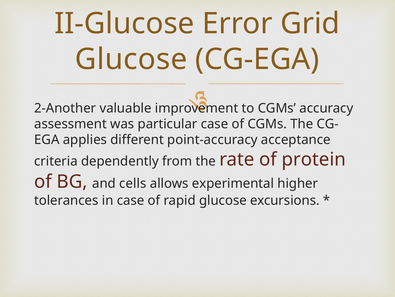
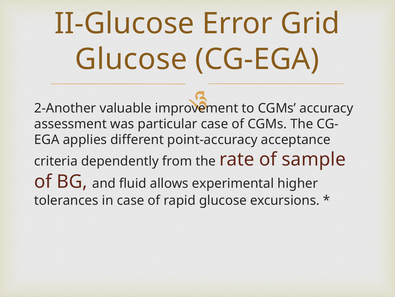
protein: protein -> sample
cells: cells -> fluid
